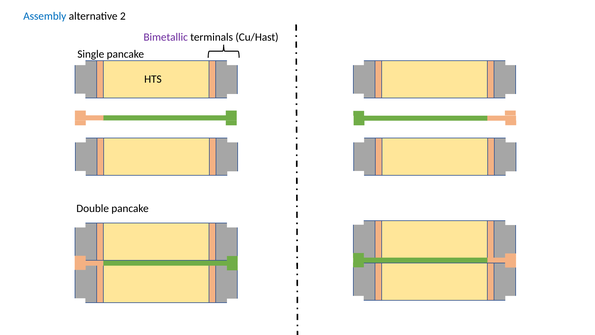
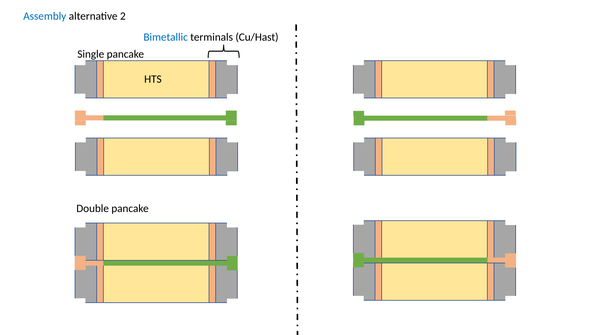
Bimetallic colour: purple -> blue
